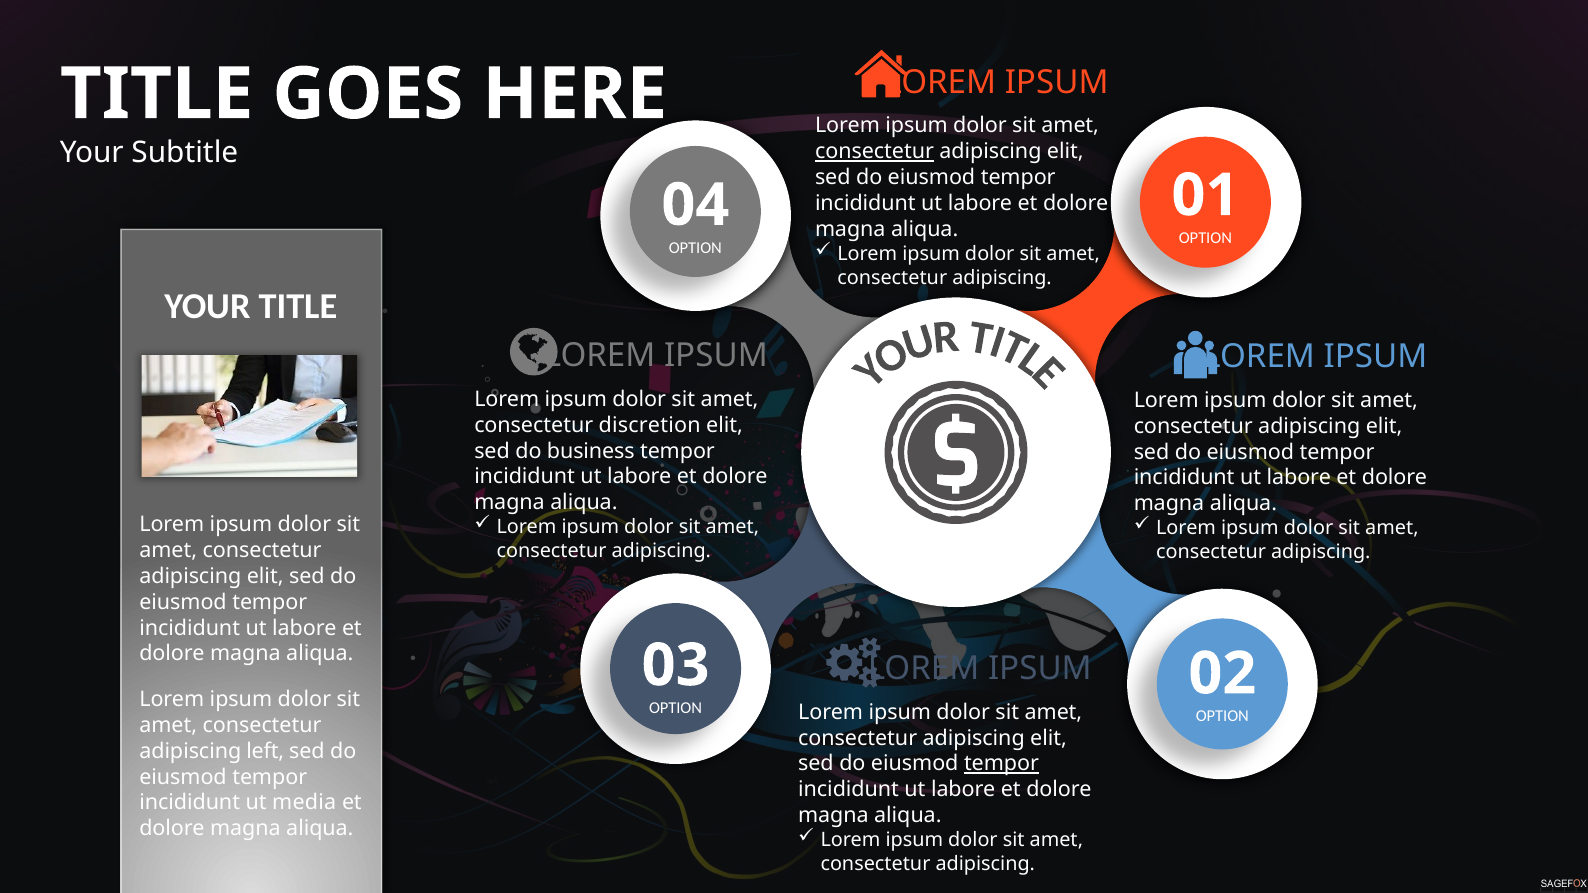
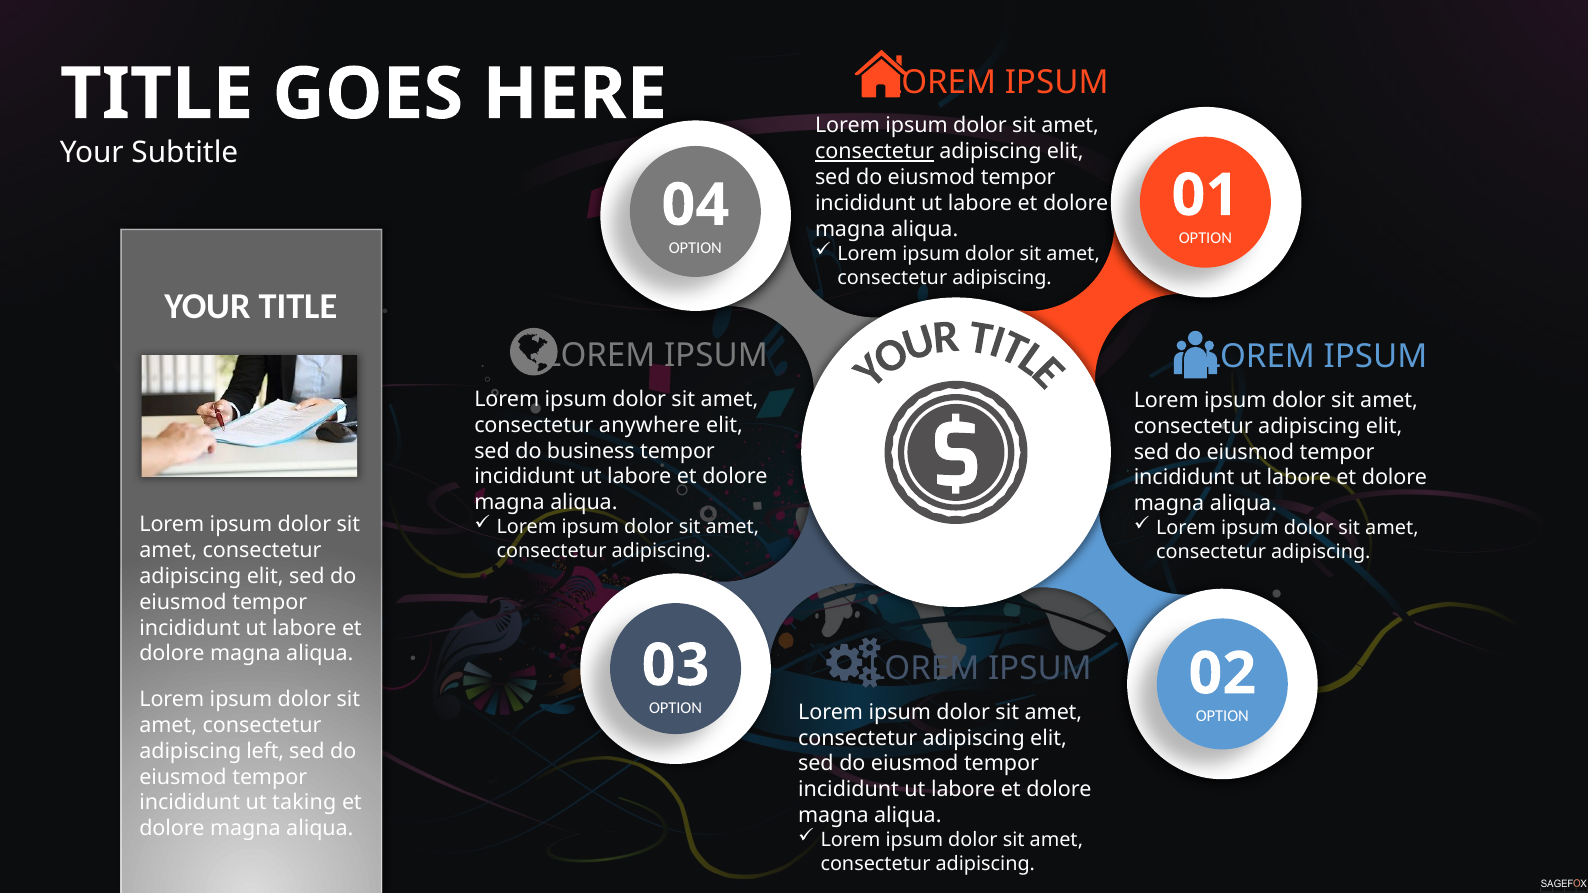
discretion: discretion -> anywhere
tempor at (1001, 764) underline: present -> none
media: media -> taking
